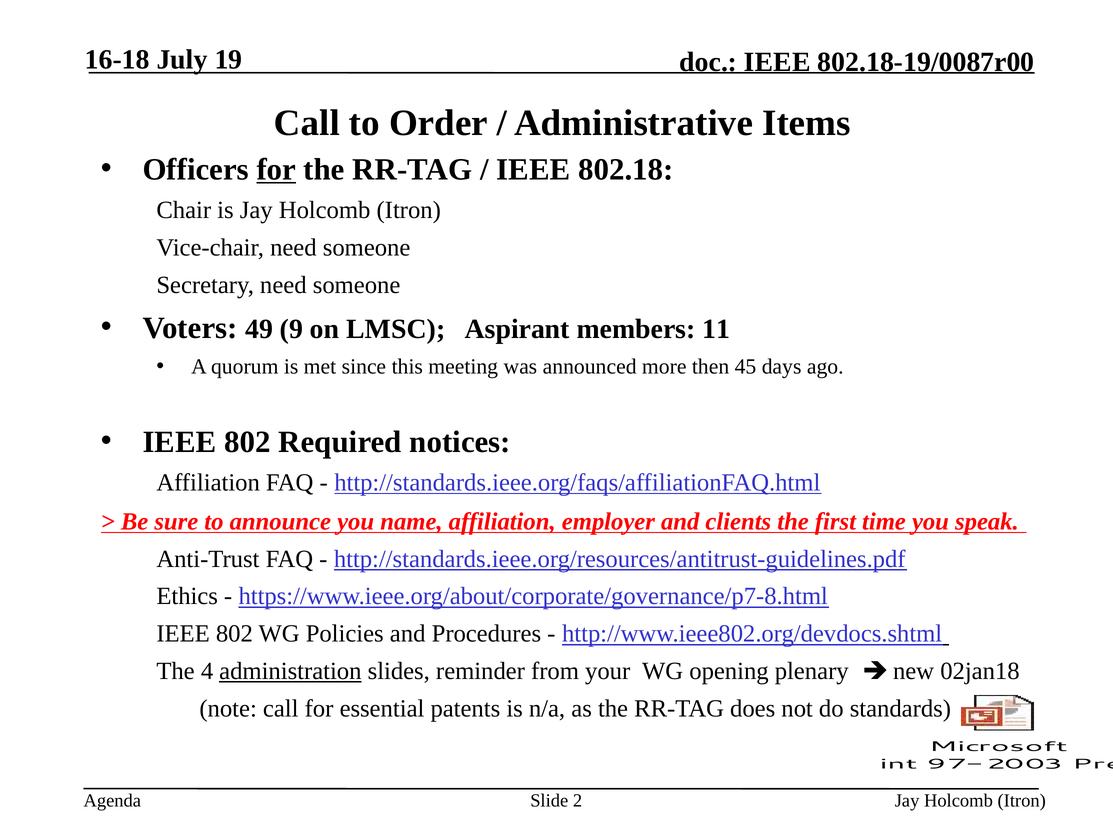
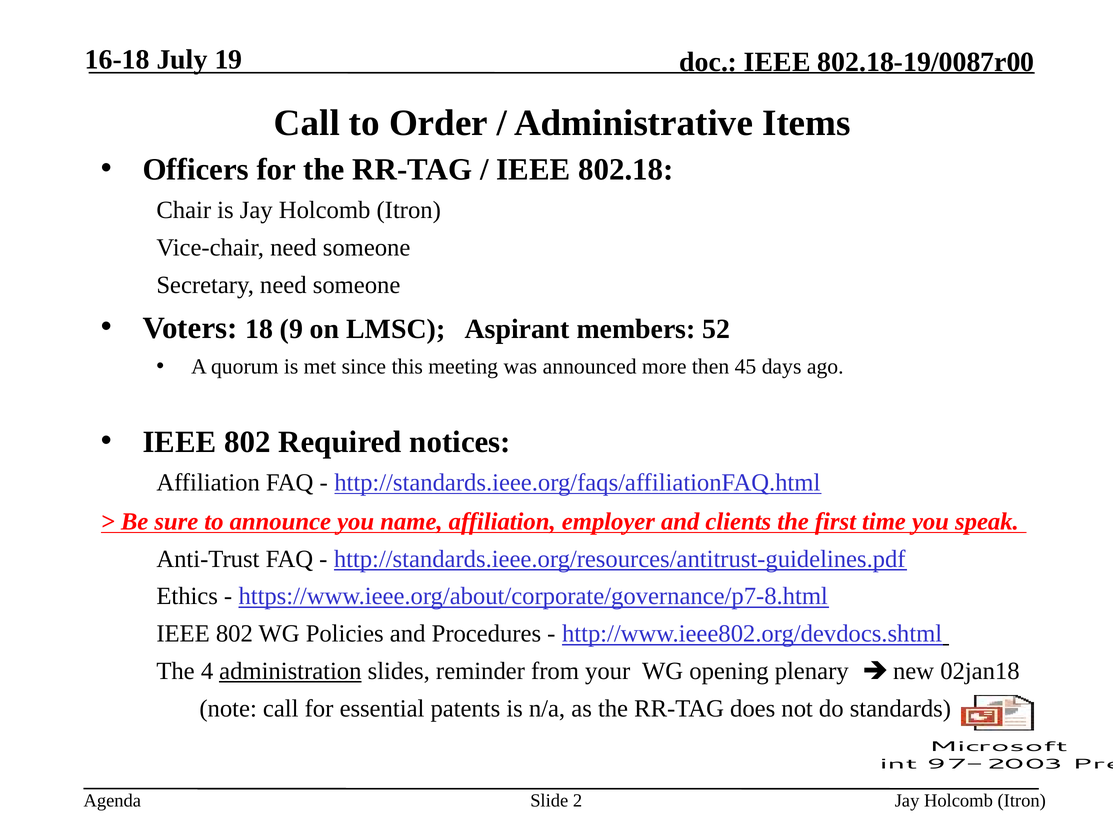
for at (276, 169) underline: present -> none
49: 49 -> 18
11: 11 -> 52
